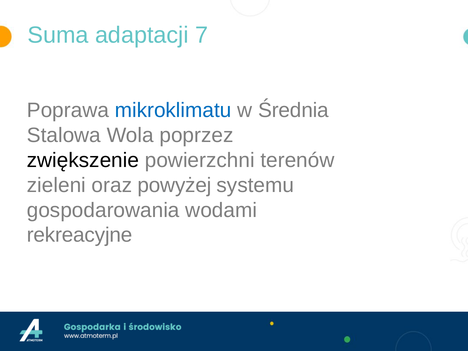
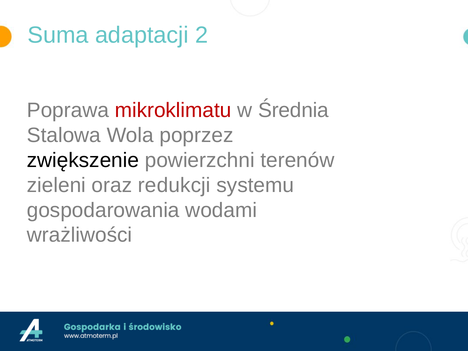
7: 7 -> 2
mikroklimatu colour: blue -> red
powyżej: powyżej -> redukcji
rekreacyjne: rekreacyjne -> wrażliwości
